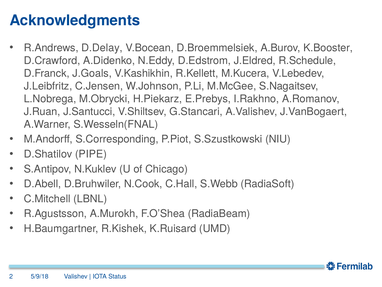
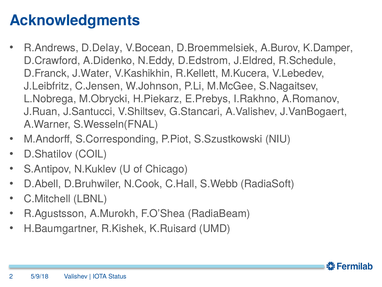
K.Booster: K.Booster -> K.Damper
J.Goals: J.Goals -> J.Water
PIPE: PIPE -> COIL
